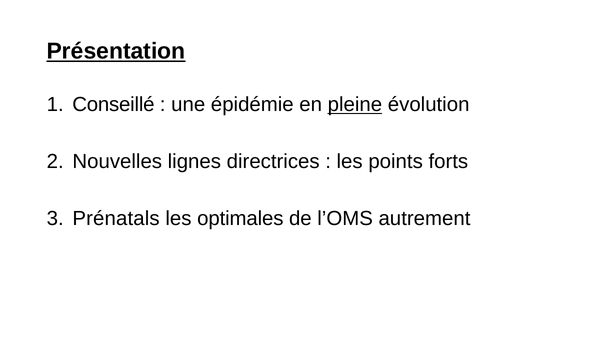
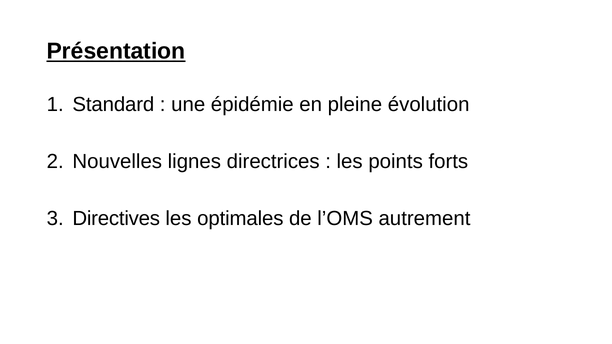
Conseillé: Conseillé -> Standard
pleine underline: present -> none
Prénatals: Prénatals -> Directives
